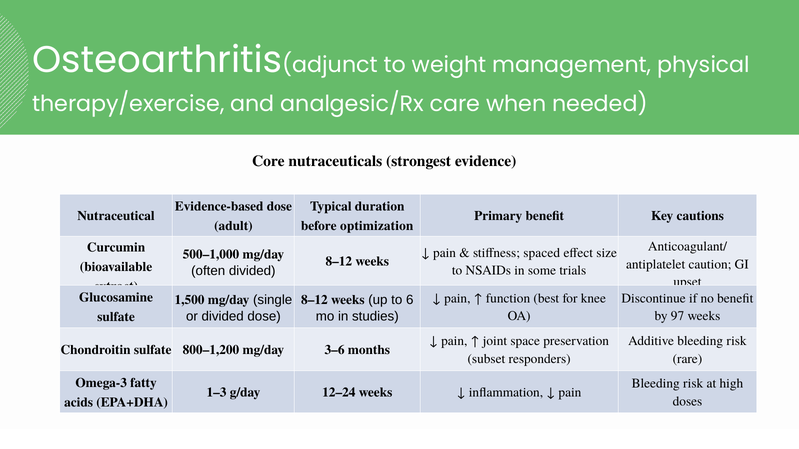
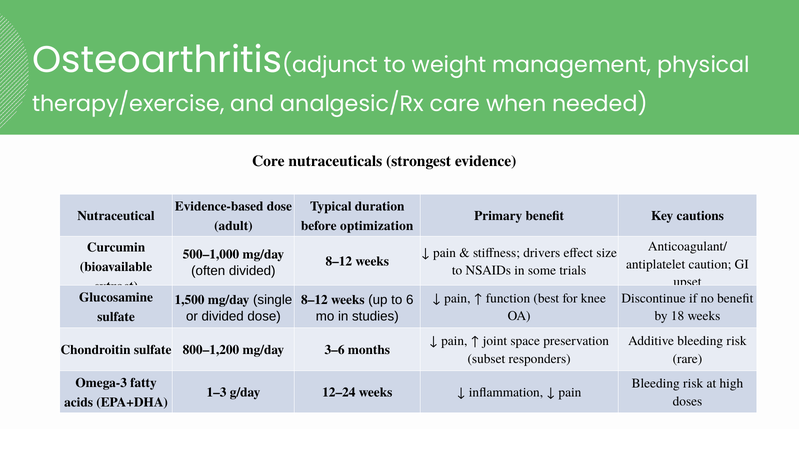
spaced: spaced -> drivers
97: 97 -> 18
